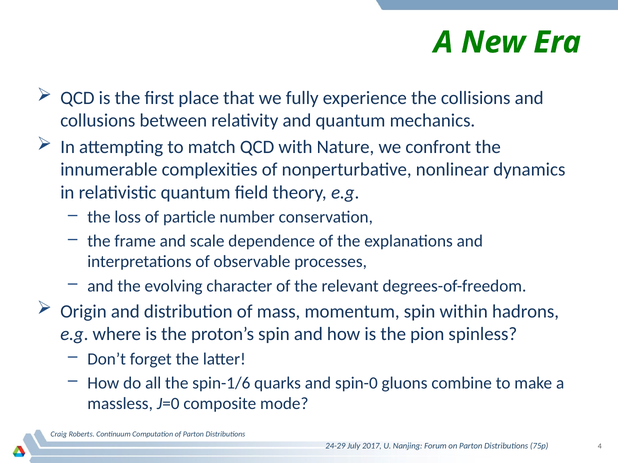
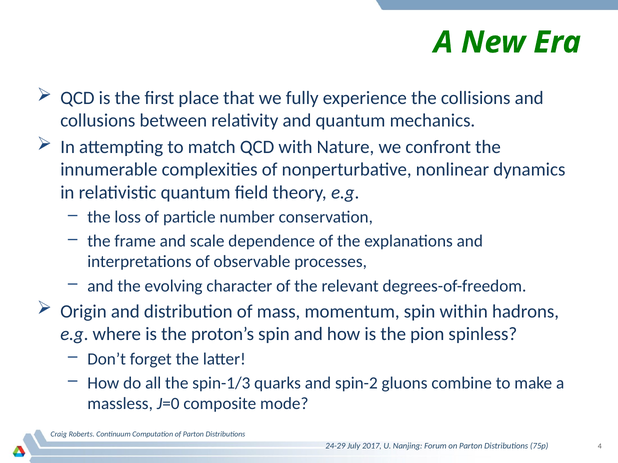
spin-1/6: spin-1/6 -> spin-1/3
spin-0: spin-0 -> spin-2
